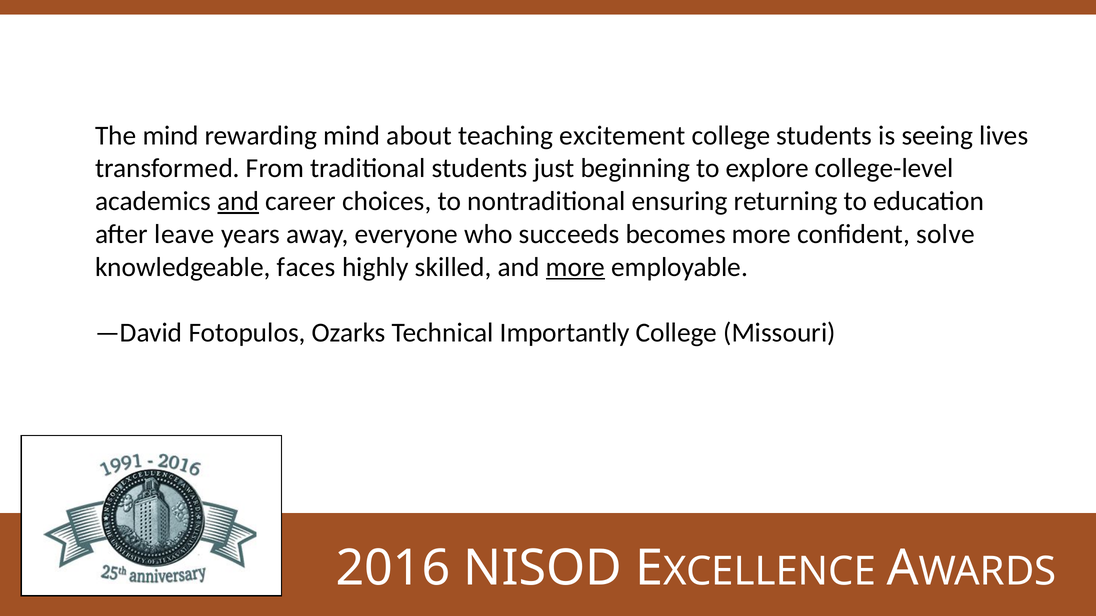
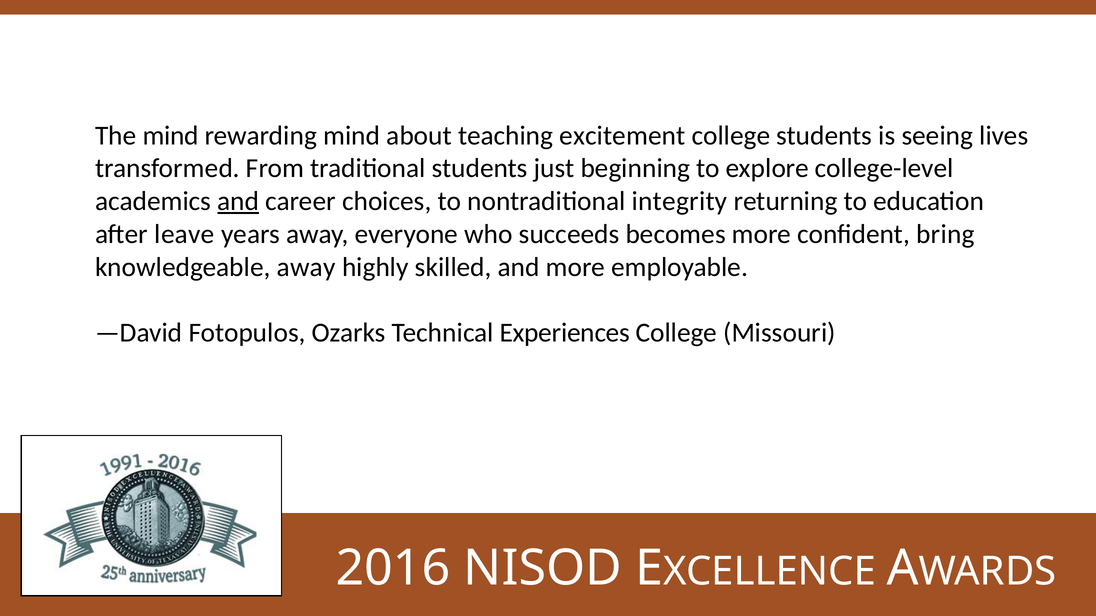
ensuring: ensuring -> integrity
solve: solve -> bring
knowledgeable faces: faces -> away
more at (576, 267) underline: present -> none
Importantly: Importantly -> Experiences
